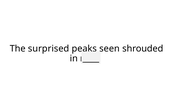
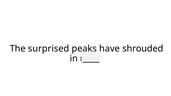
seen: seen -> have
